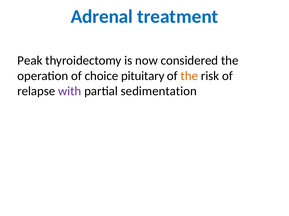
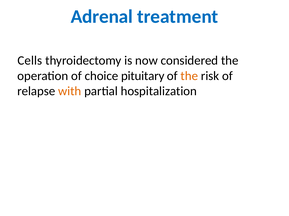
Peak: Peak -> Cells
with colour: purple -> orange
sedimentation: sedimentation -> hospitalization
